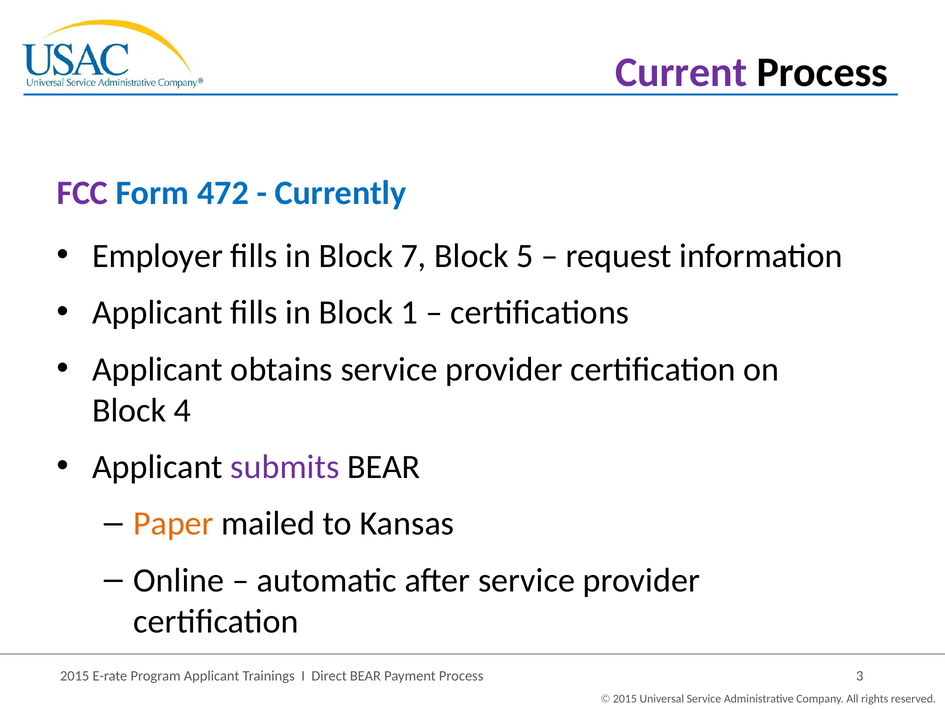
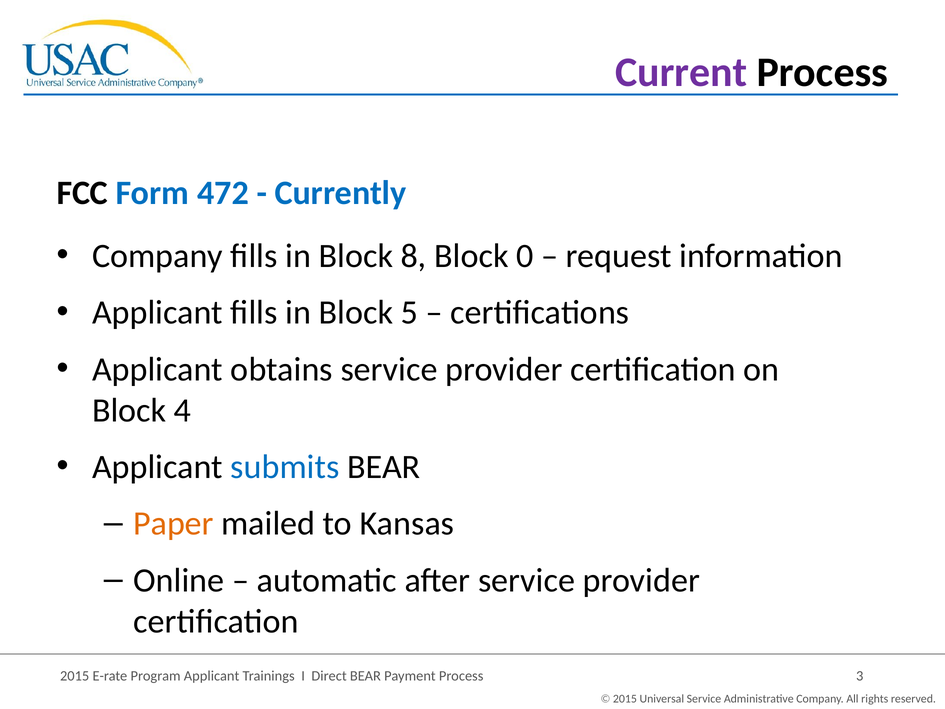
FCC colour: purple -> black
Employer at (157, 256): Employer -> Company
7: 7 -> 8
5: 5 -> 0
1: 1 -> 5
submits colour: purple -> blue
